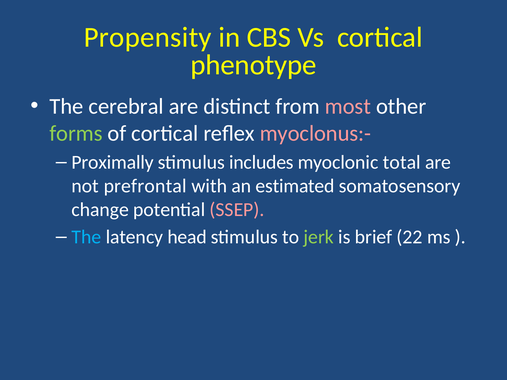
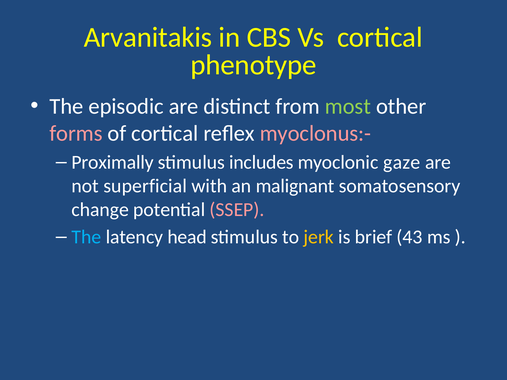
Propensity: Propensity -> Arvanitakis
cerebral: cerebral -> episodic
most colour: pink -> light green
forms colour: light green -> pink
total: total -> gaze
prefrontal: prefrontal -> superficial
estimated: estimated -> malignant
jerk colour: light green -> yellow
22: 22 -> 43
